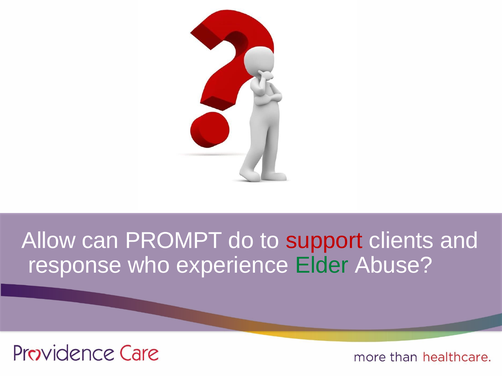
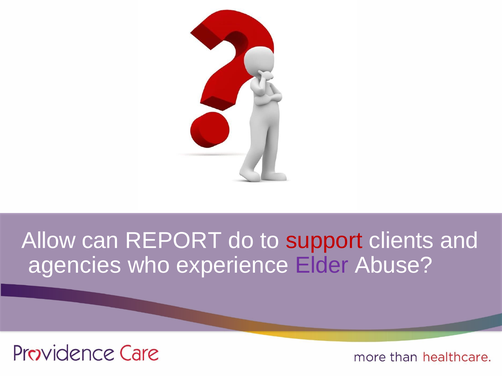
PROMPT: PROMPT -> REPORT
response: response -> agencies
Elder colour: green -> purple
